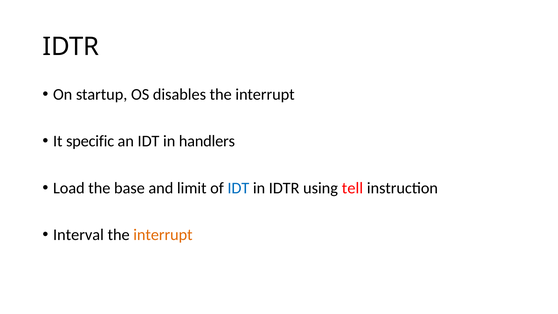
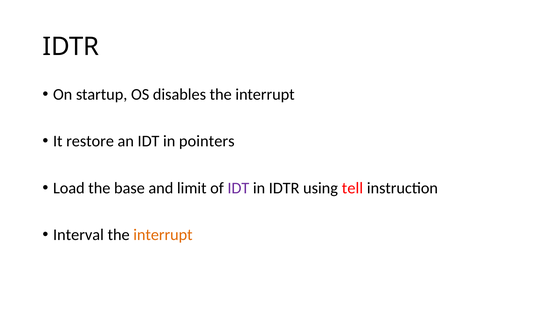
specific: specific -> restore
handlers: handlers -> pointers
IDT at (238, 188) colour: blue -> purple
